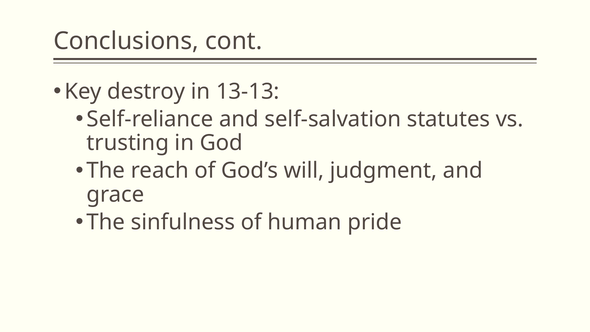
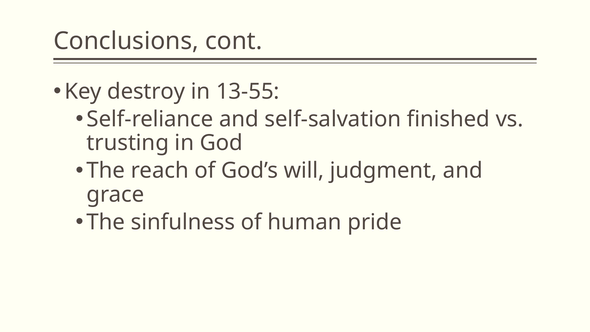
13-13: 13-13 -> 13-55
statutes: statutes -> finished
